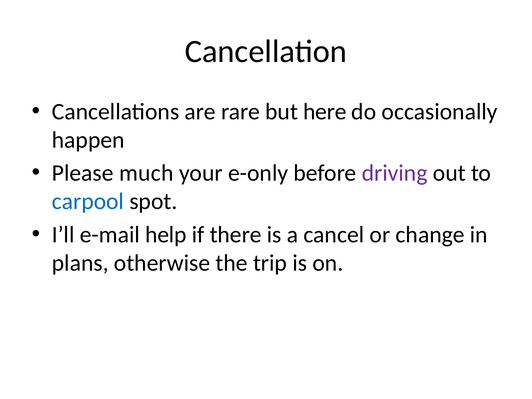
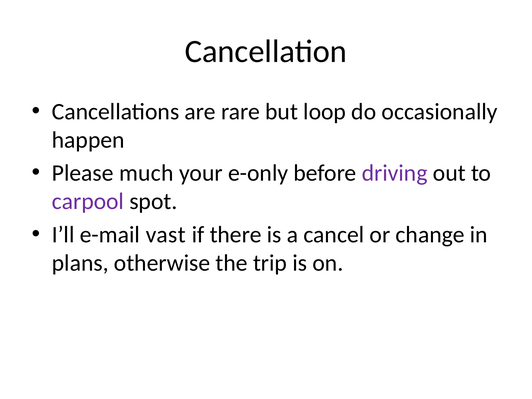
here: here -> loop
carpool colour: blue -> purple
help: help -> vast
